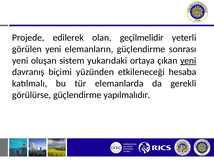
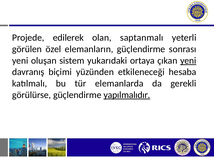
geçilmelidir: geçilmelidir -> saptanmalı
görülen yeni: yeni -> özel
yapılmalıdır underline: none -> present
